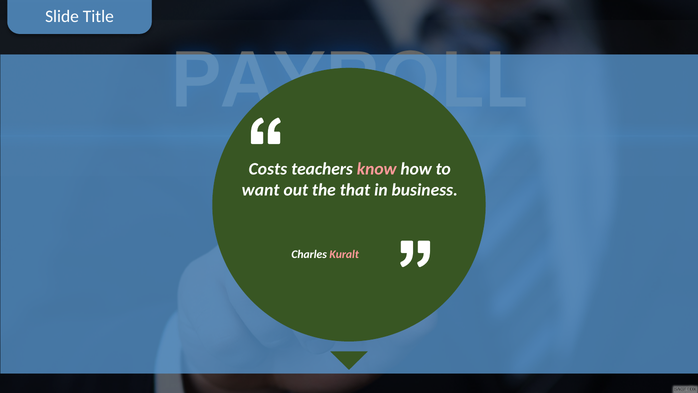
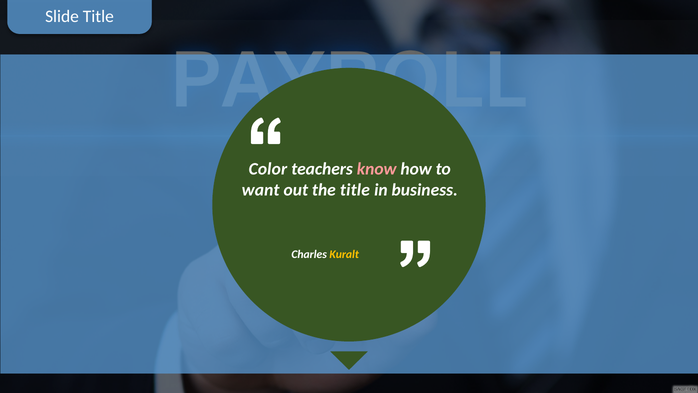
Costs: Costs -> Color
the that: that -> title
Kuralt colour: pink -> yellow
